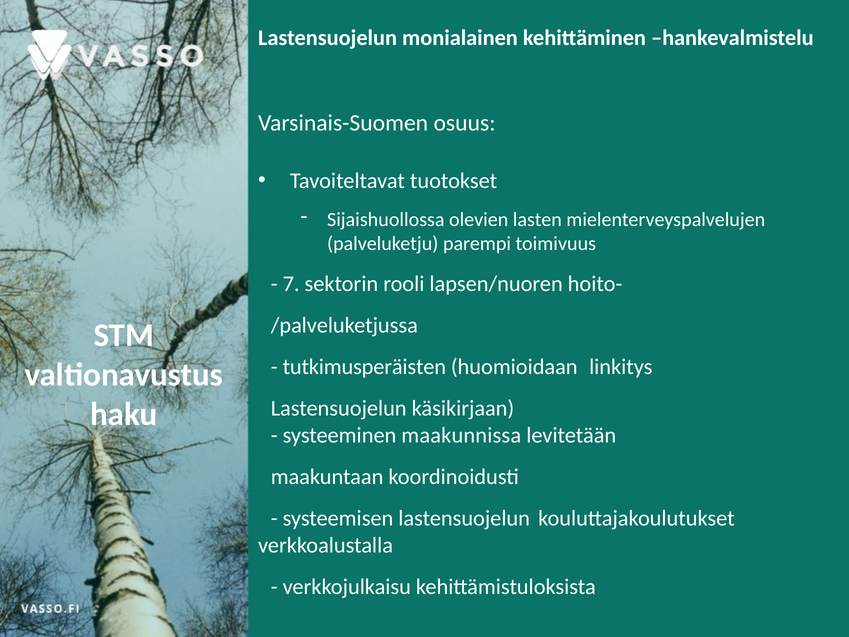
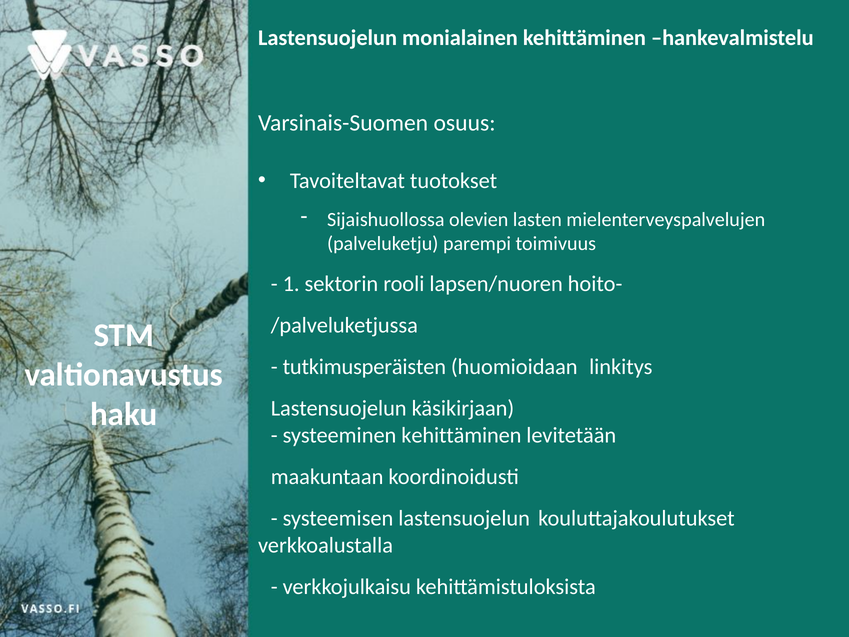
7: 7 -> 1
systeeminen maakunnissa: maakunnissa -> kehittäminen
